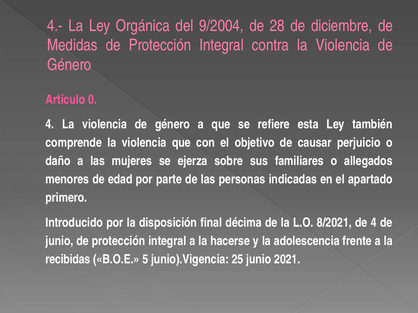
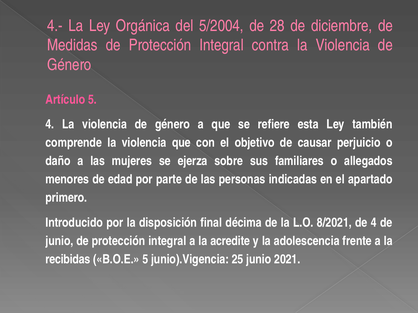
9/2004: 9/2004 -> 5/2004
Artículo 0: 0 -> 5
hacerse: hacerse -> acredite
